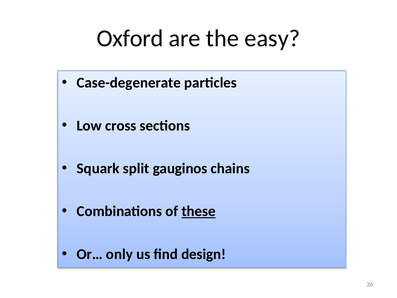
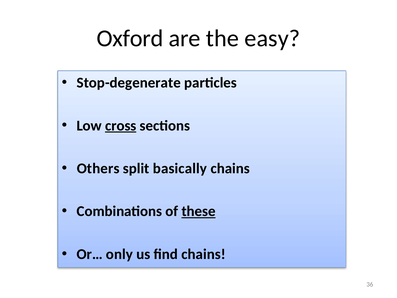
Case-degenerate: Case-degenerate -> Stop-degenerate
cross underline: none -> present
Squark: Squark -> Others
gauginos: gauginos -> basically
find design: design -> chains
